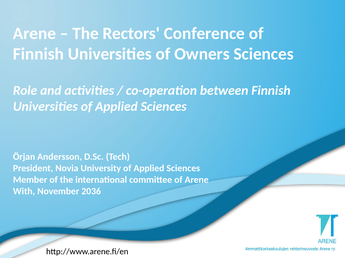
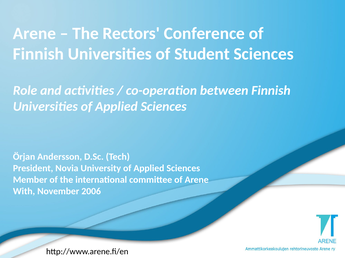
Owners: Owners -> Student
2036: 2036 -> 2006
